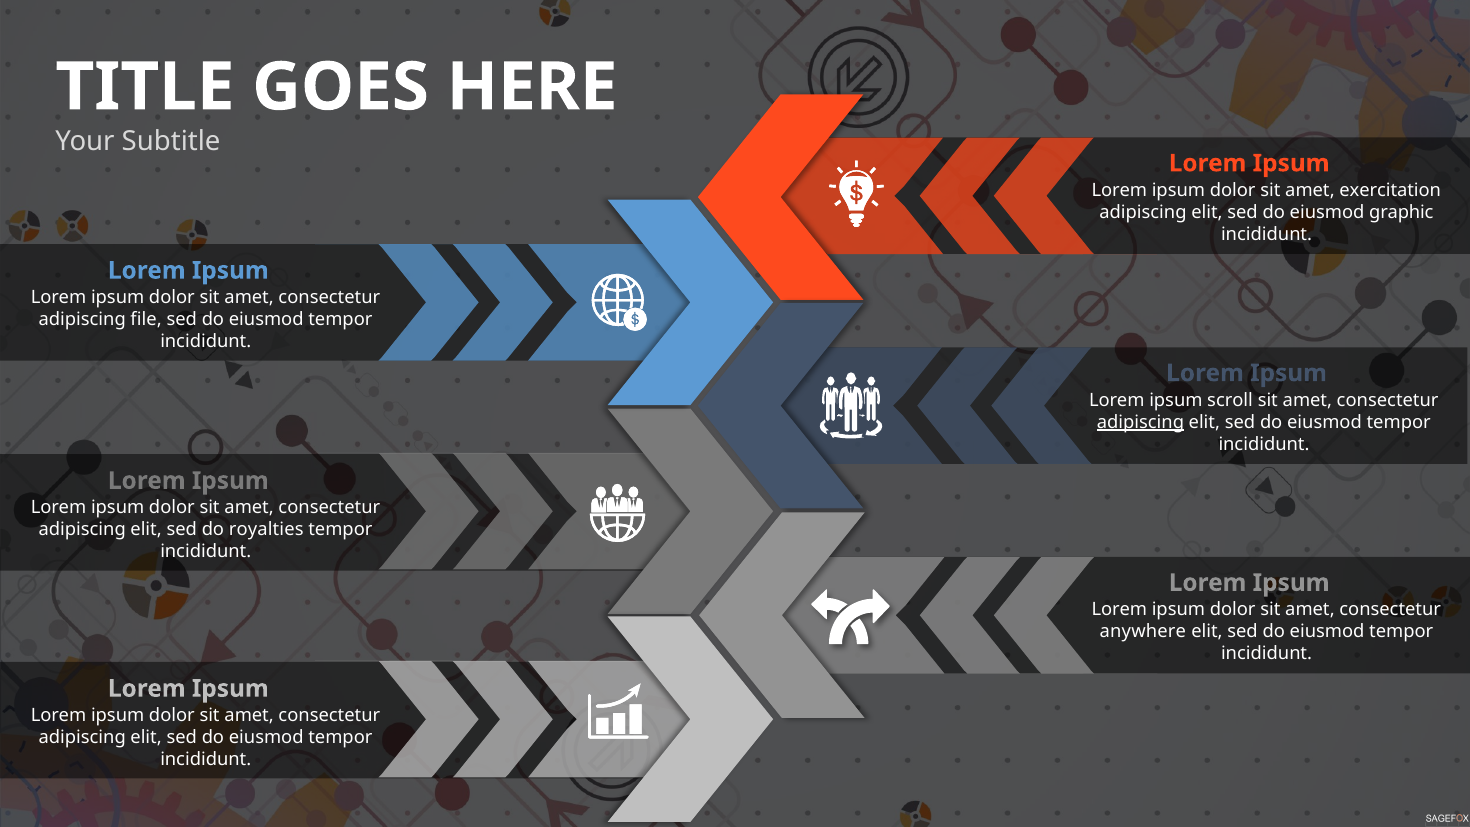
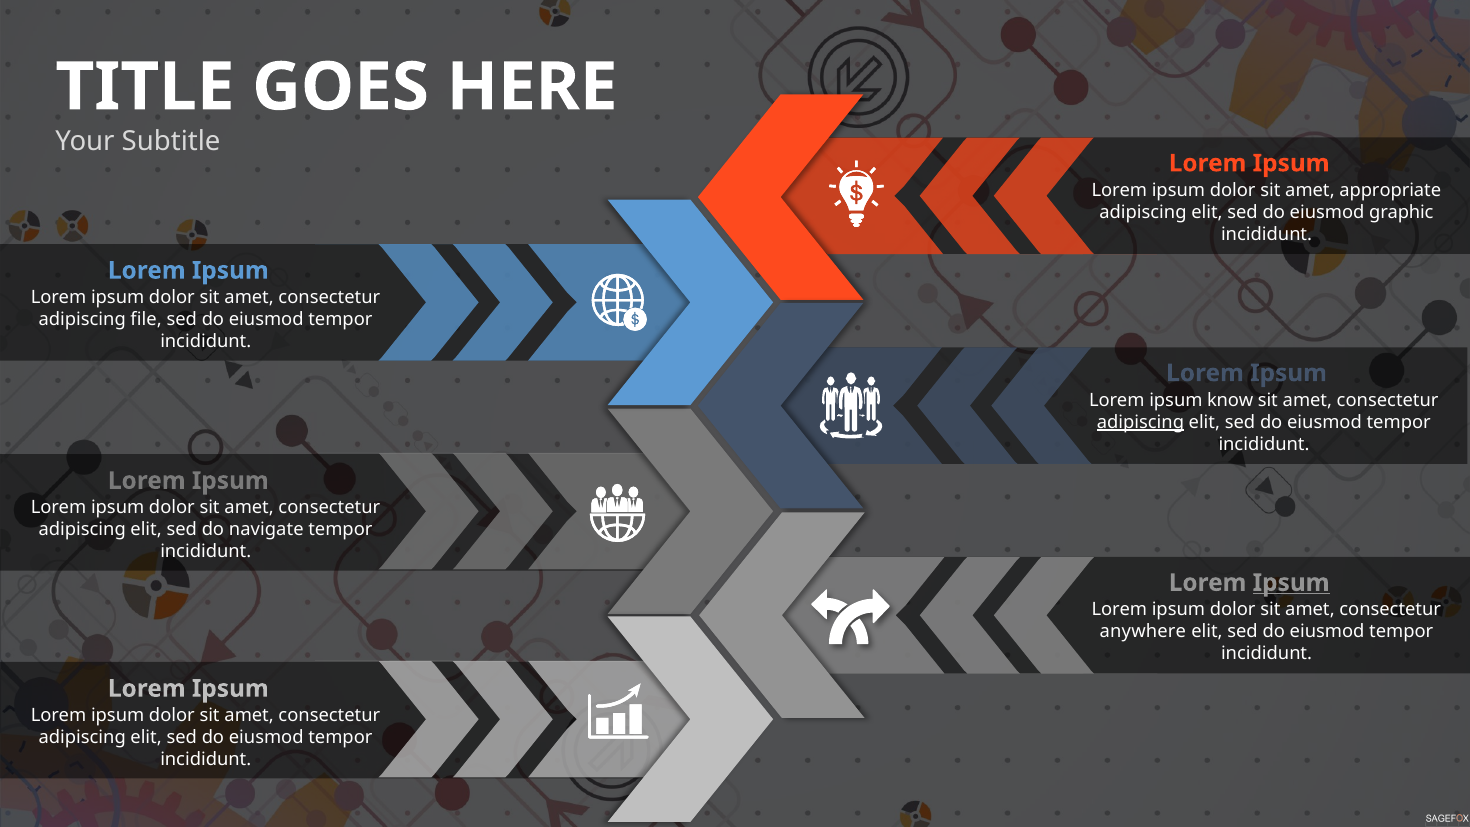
exercitation: exercitation -> appropriate
scroll: scroll -> know
royalties: royalties -> navigate
Ipsum at (1291, 583) underline: none -> present
